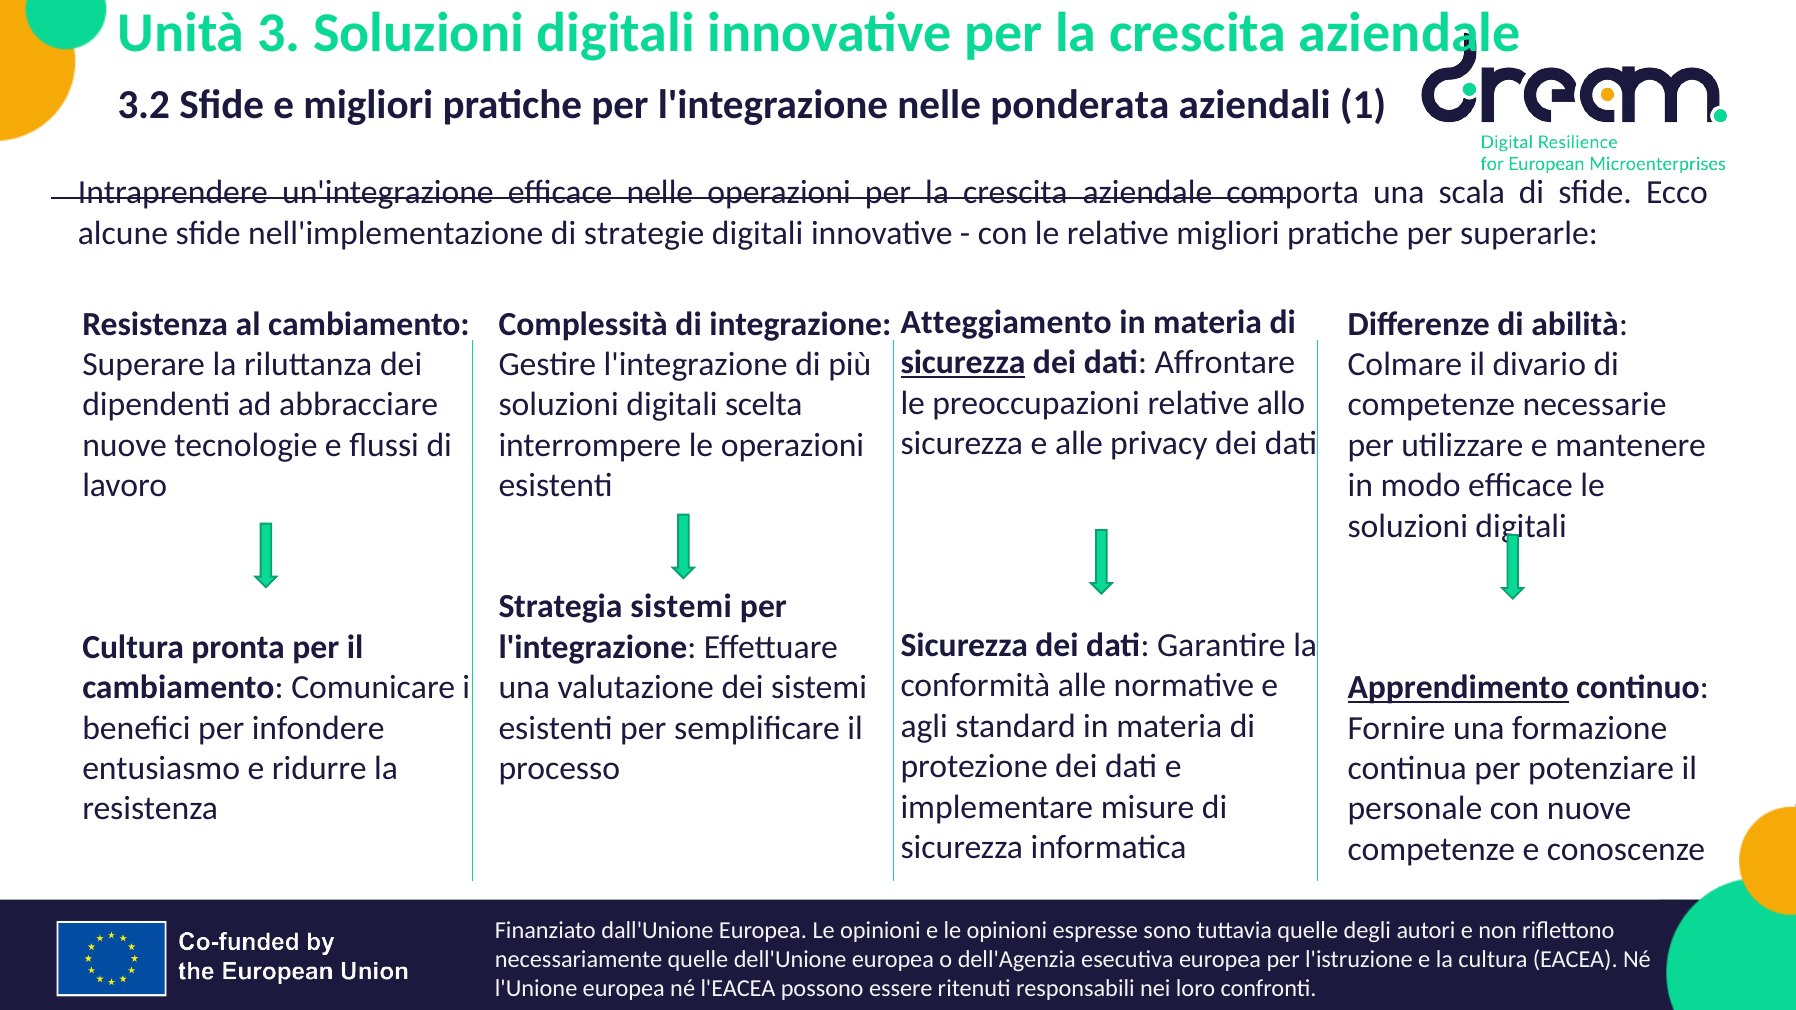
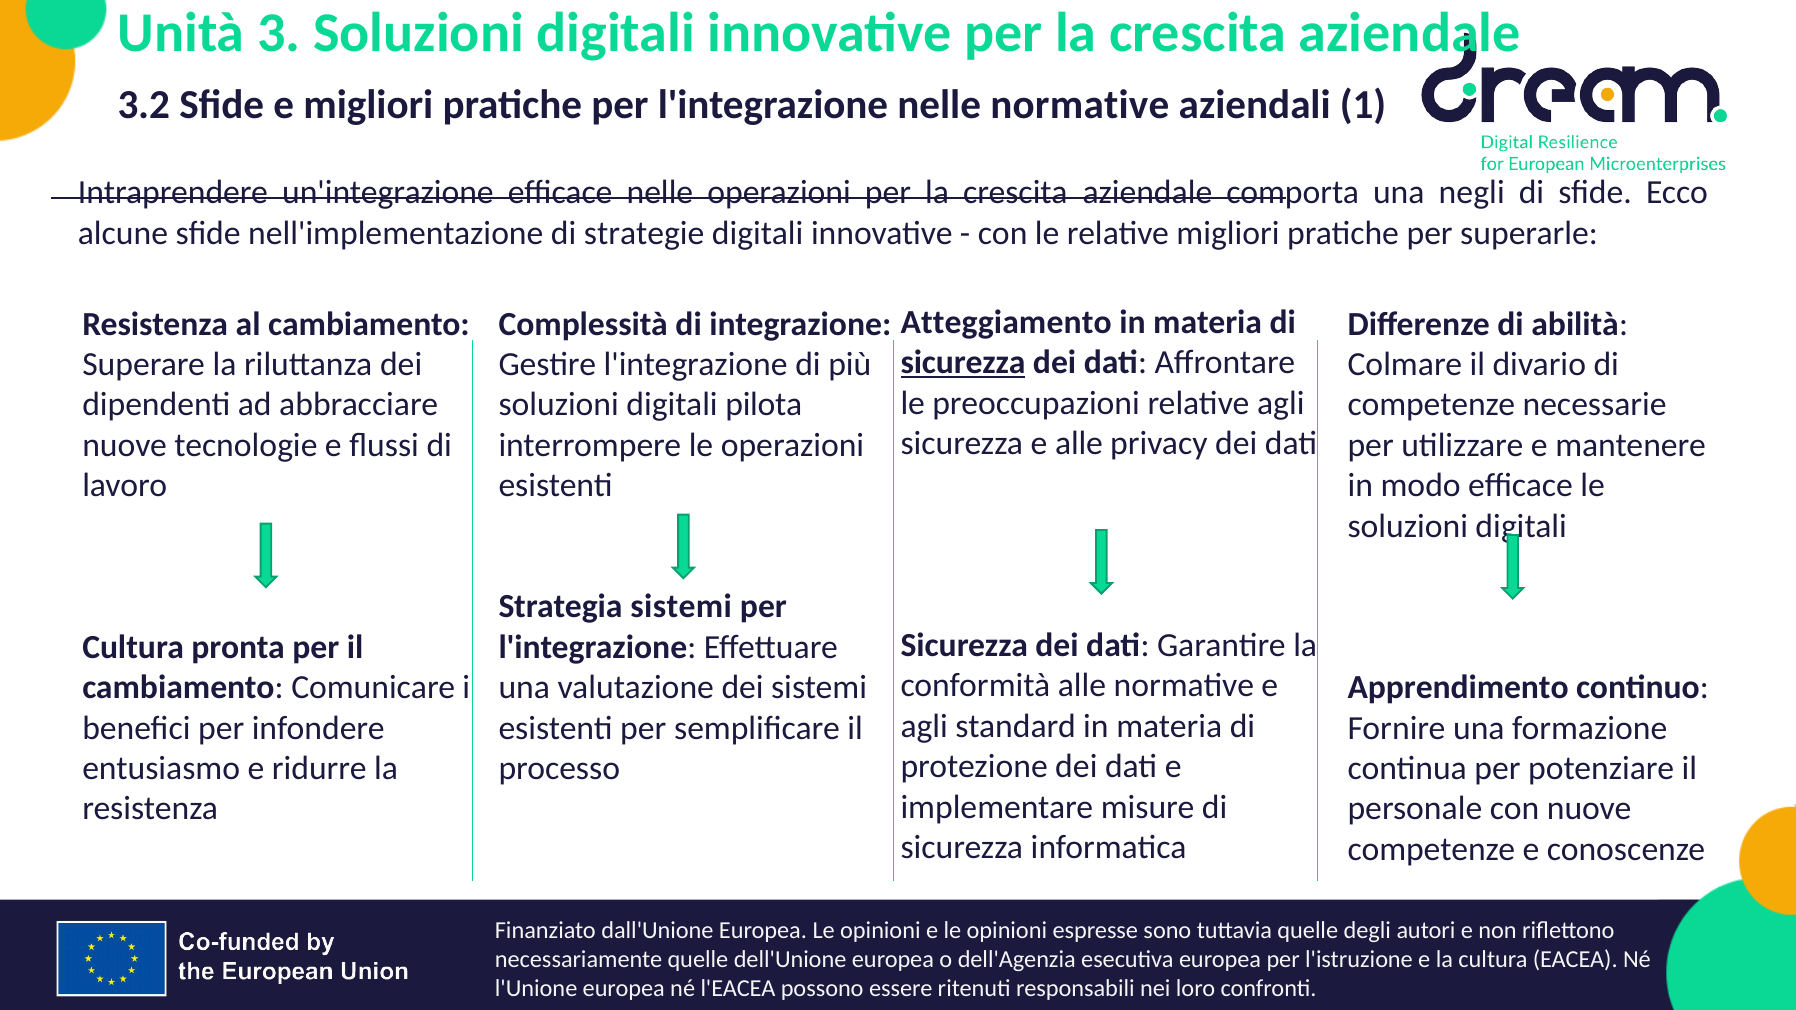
nelle ponderata: ponderata -> normative
scala: scala -> negli
relative allo: allo -> agli
scelta: scelta -> pilota
Apprendimento underline: present -> none
